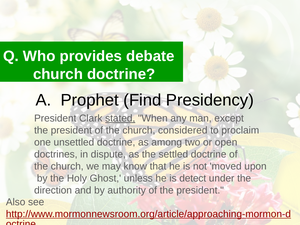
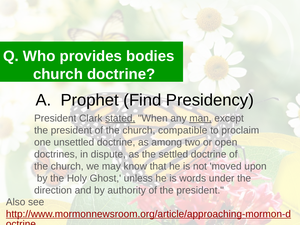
debate: debate -> bodies
man underline: none -> present
considered: considered -> compatible
detect: detect -> words
